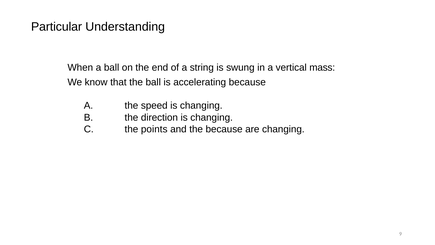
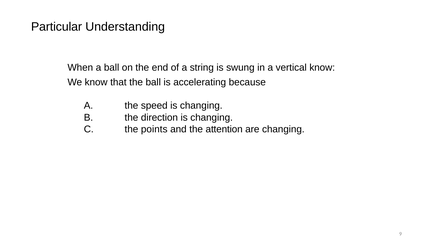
vertical mass: mass -> know
the because: because -> attention
